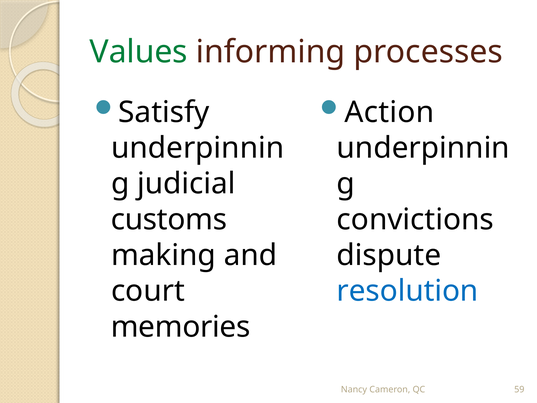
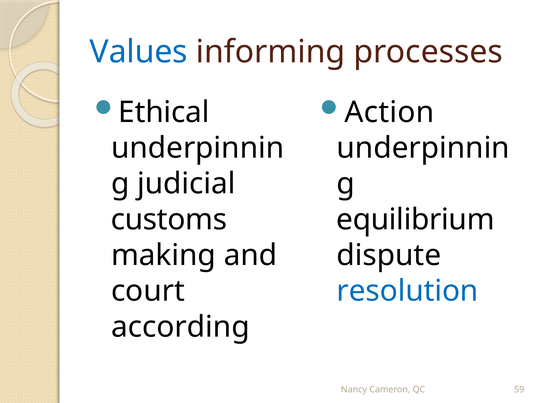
Values colour: green -> blue
Satisfy: Satisfy -> Ethical
convictions: convictions -> equilibrium
memories: memories -> according
